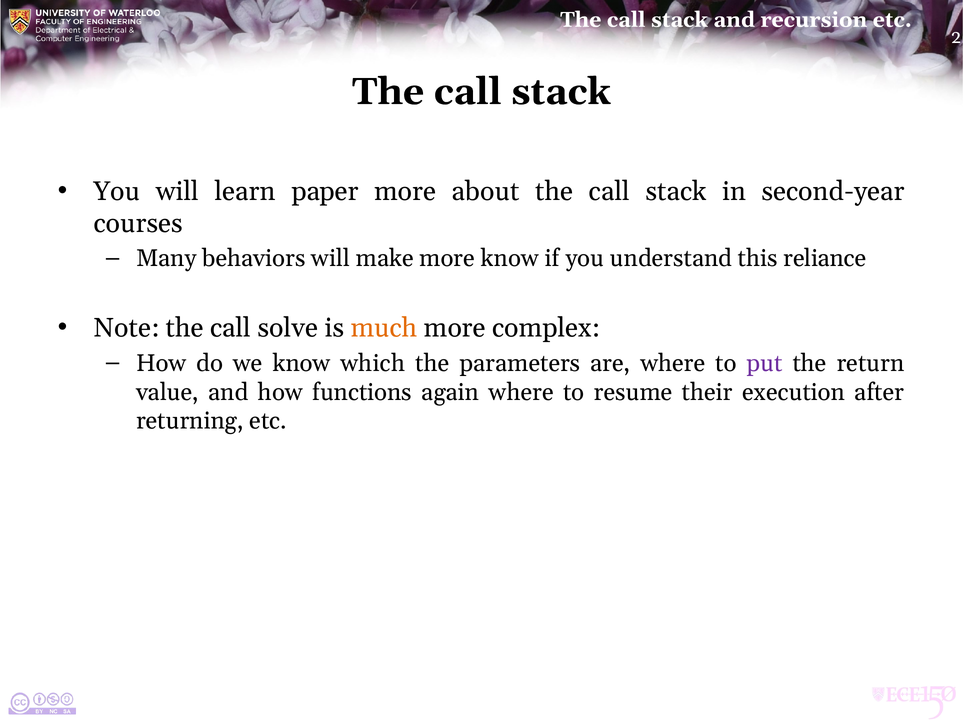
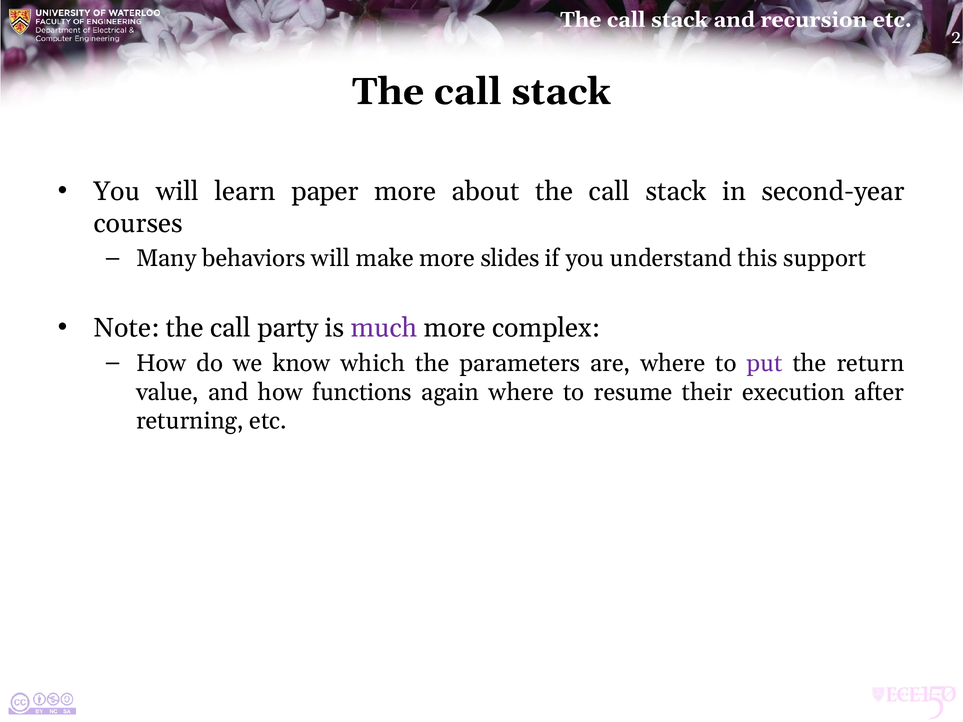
more know: know -> slides
reliance: reliance -> support
solve: solve -> party
much colour: orange -> purple
